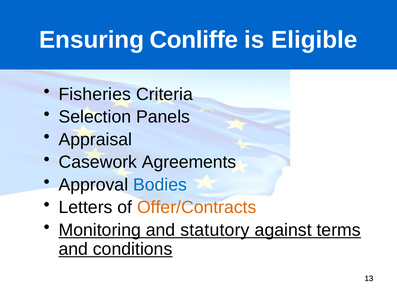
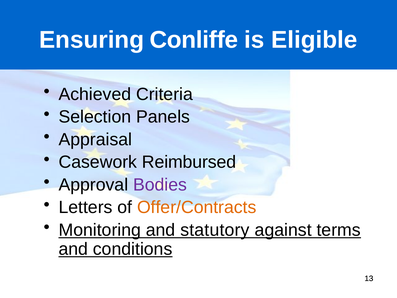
Fisheries: Fisheries -> Achieved
Agreements: Agreements -> Reimbursed
Bodies colour: blue -> purple
